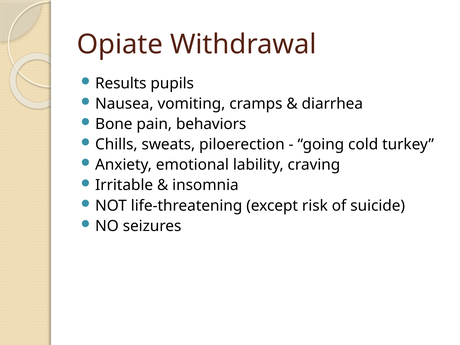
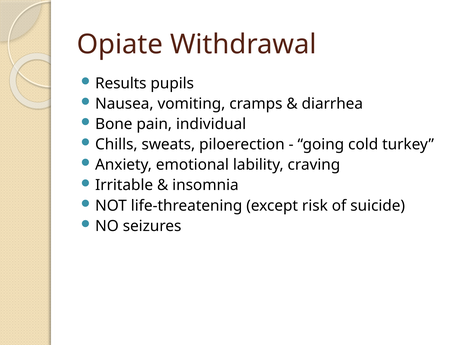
behaviors: behaviors -> individual
